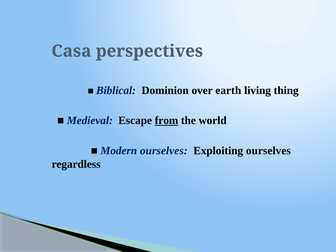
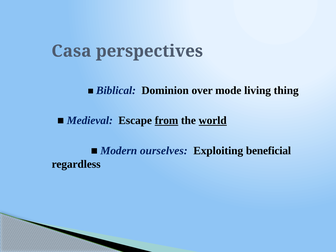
earth: earth -> mode
world underline: none -> present
Exploiting ourselves: ourselves -> beneficial
